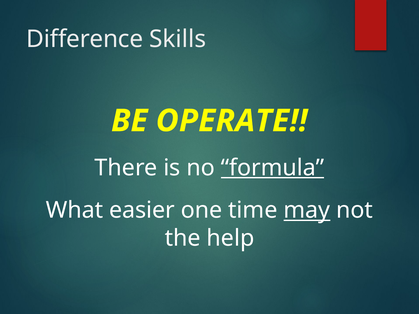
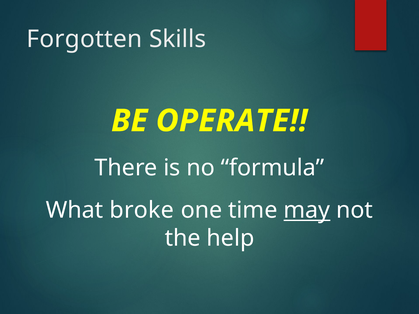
Difference: Difference -> Forgotten
formula underline: present -> none
easier: easier -> broke
